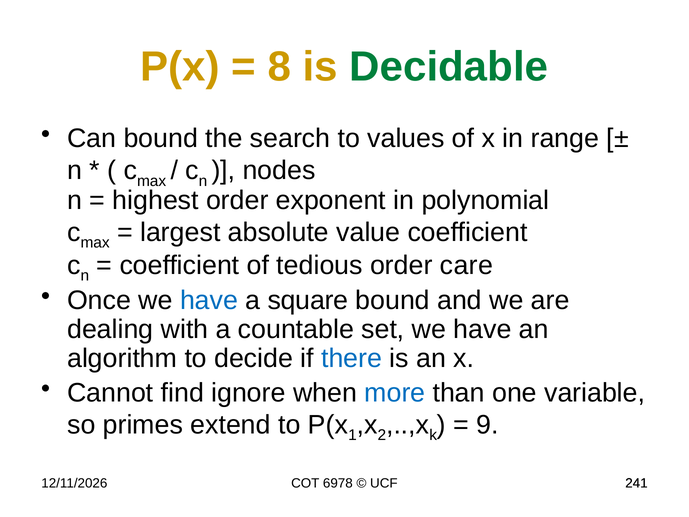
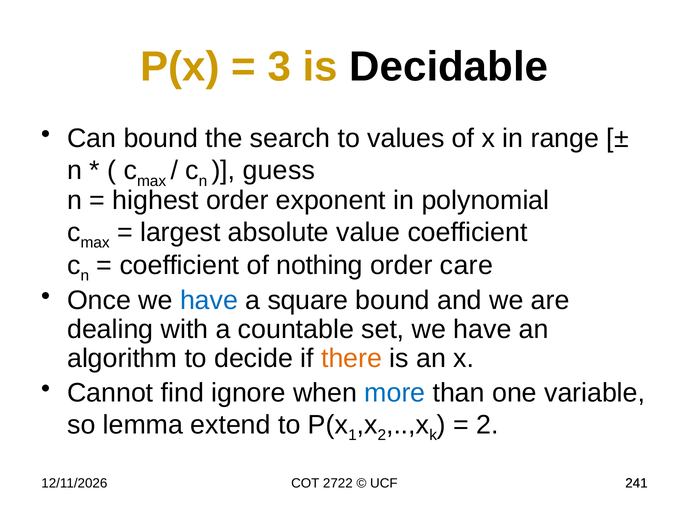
8: 8 -> 3
Decidable colour: green -> black
nodes: nodes -> guess
tedious: tedious -> nothing
there colour: blue -> orange
primes: primes -> lemma
9 at (487, 425): 9 -> 2
6978: 6978 -> 2722
